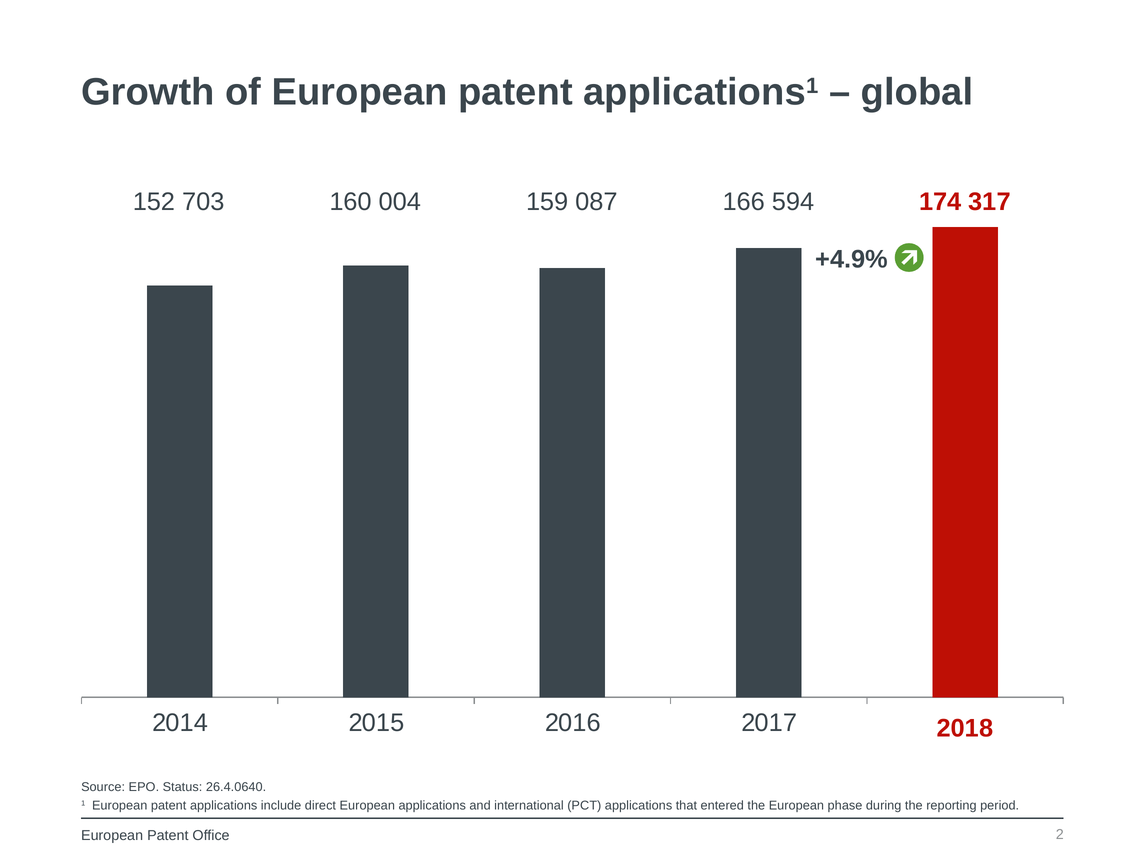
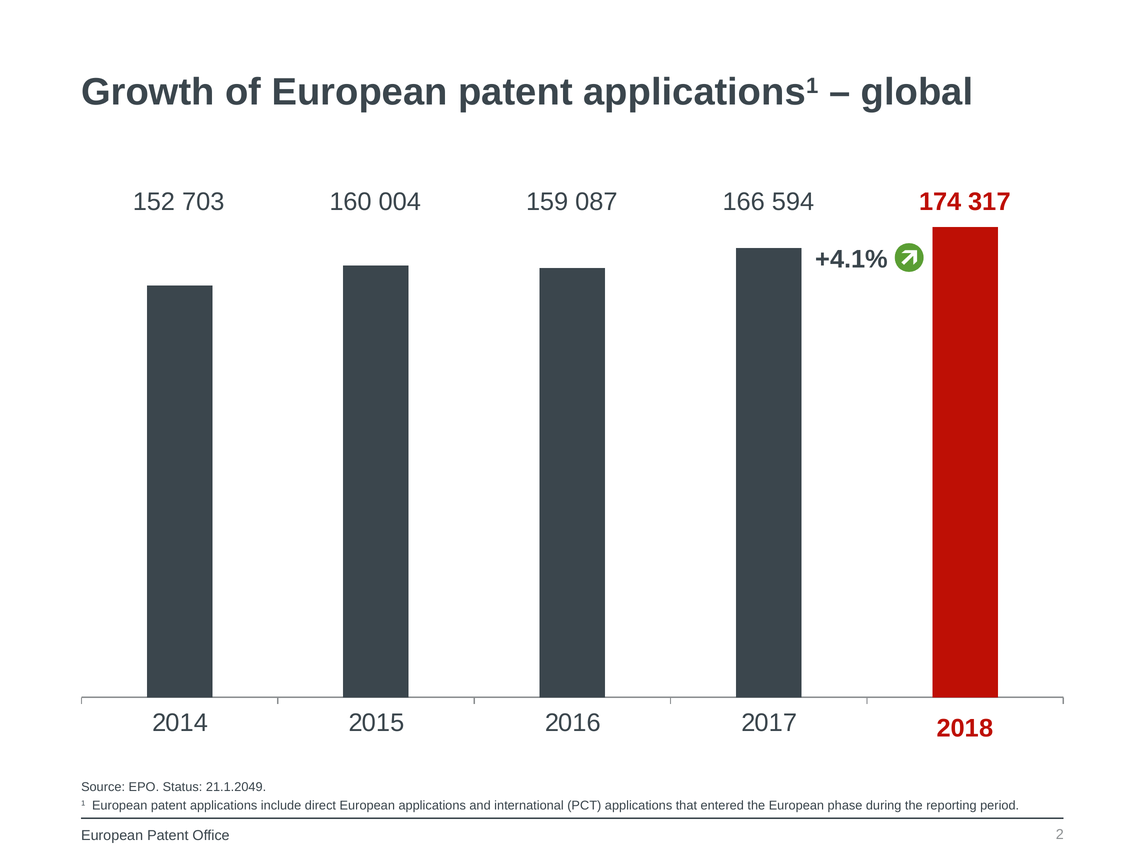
+4.9%: +4.9% -> +4.1%
26.4.0640: 26.4.0640 -> 21.1.2049
